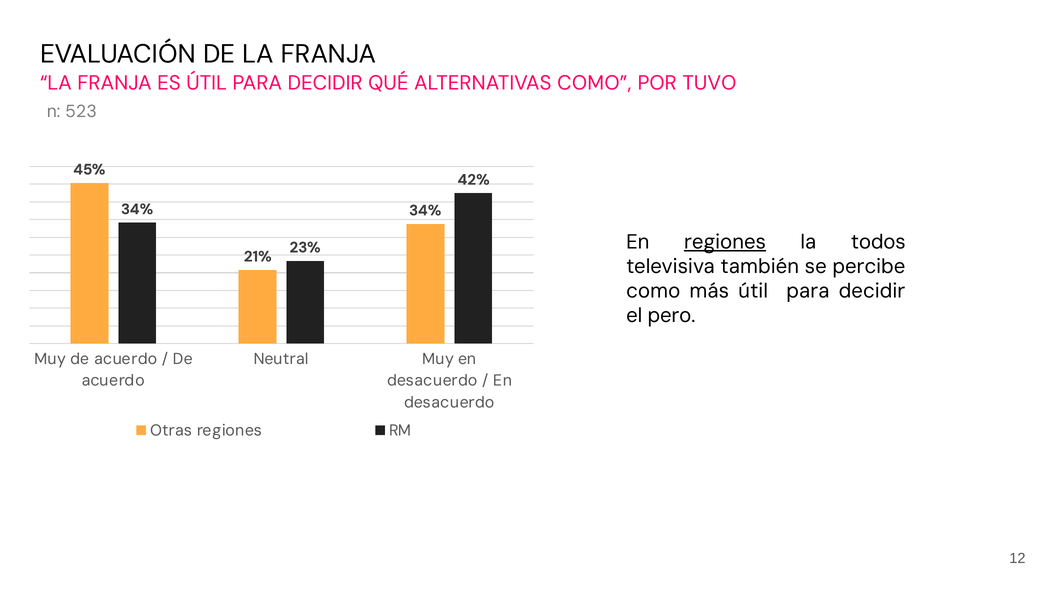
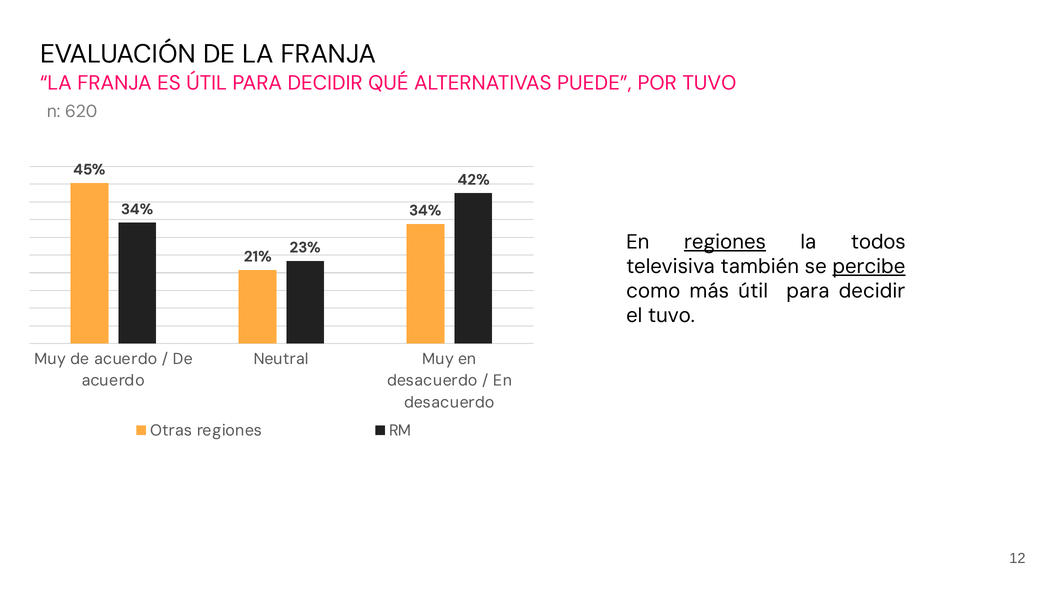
ALTERNATIVAS COMO: COMO -> PUEDE
523: 523 -> 620
percibe underline: none -> present
el pero: pero -> tuvo
